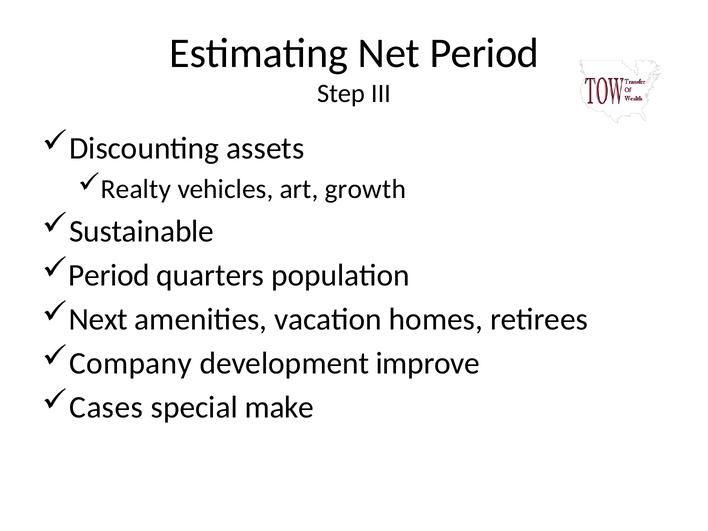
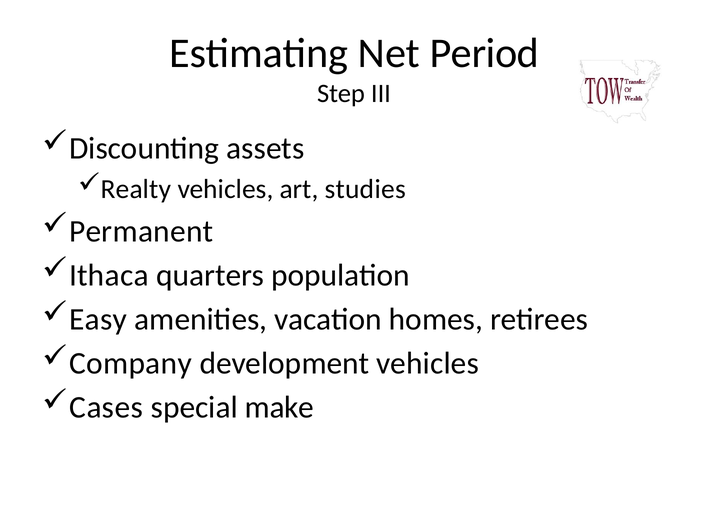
growth: growth -> studies
Sustainable: Sustainable -> Permanent
Period at (109, 275): Period -> Ithaca
Next: Next -> Easy
development improve: improve -> vehicles
